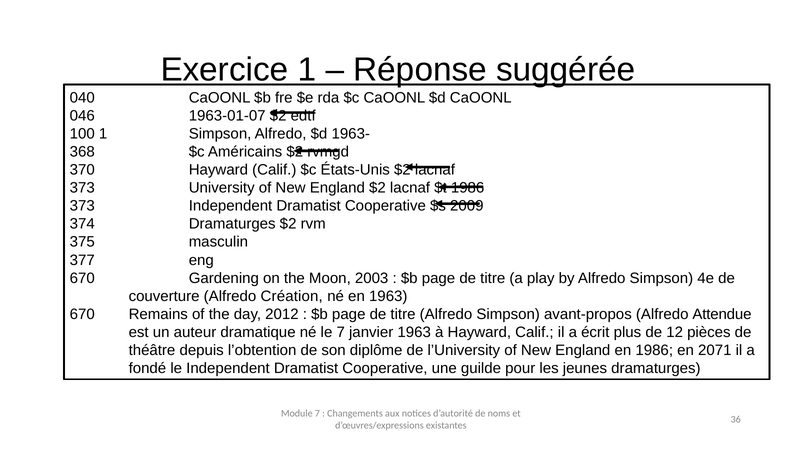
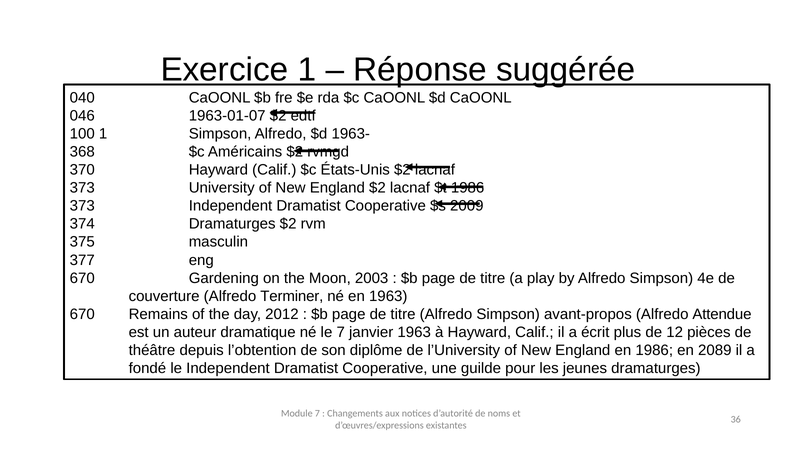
Création: Création -> Terminer
2071: 2071 -> 2089
